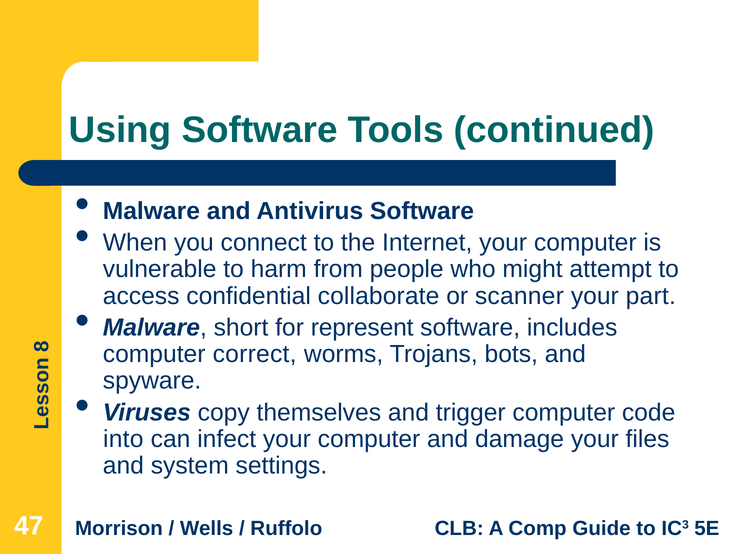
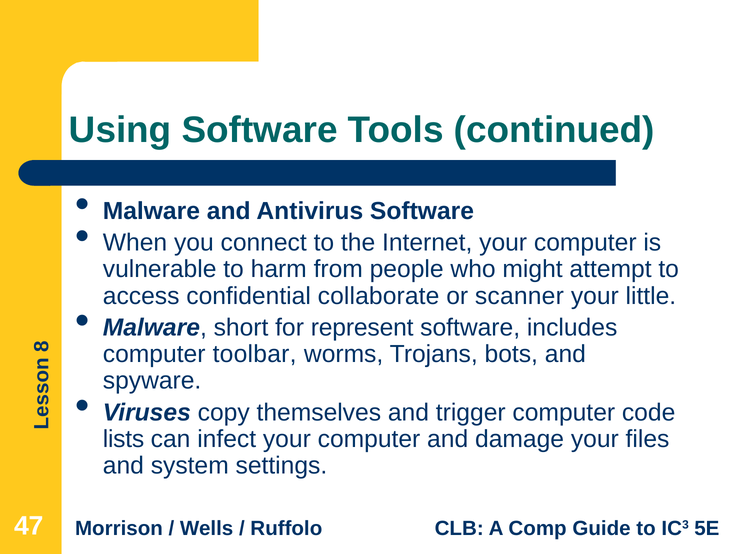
part: part -> little
correct: correct -> toolbar
into: into -> lists
